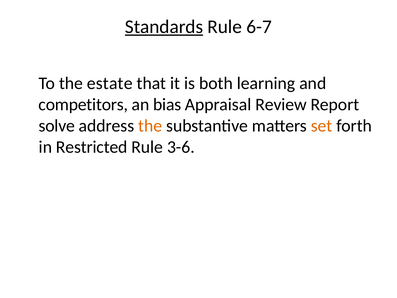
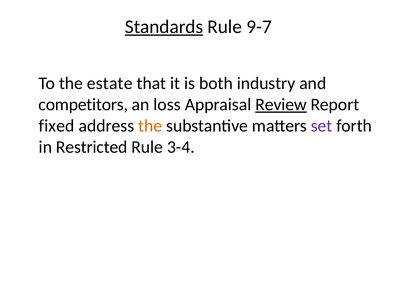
6-7: 6-7 -> 9-7
learning: learning -> industry
bias: bias -> loss
Review underline: none -> present
solve: solve -> fixed
set colour: orange -> purple
3-6: 3-6 -> 3-4
